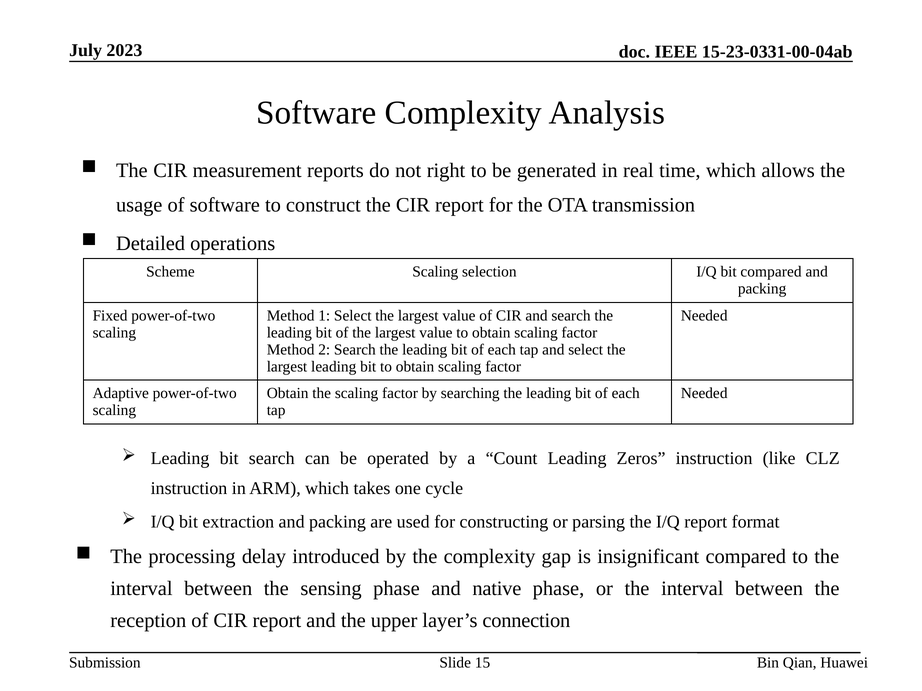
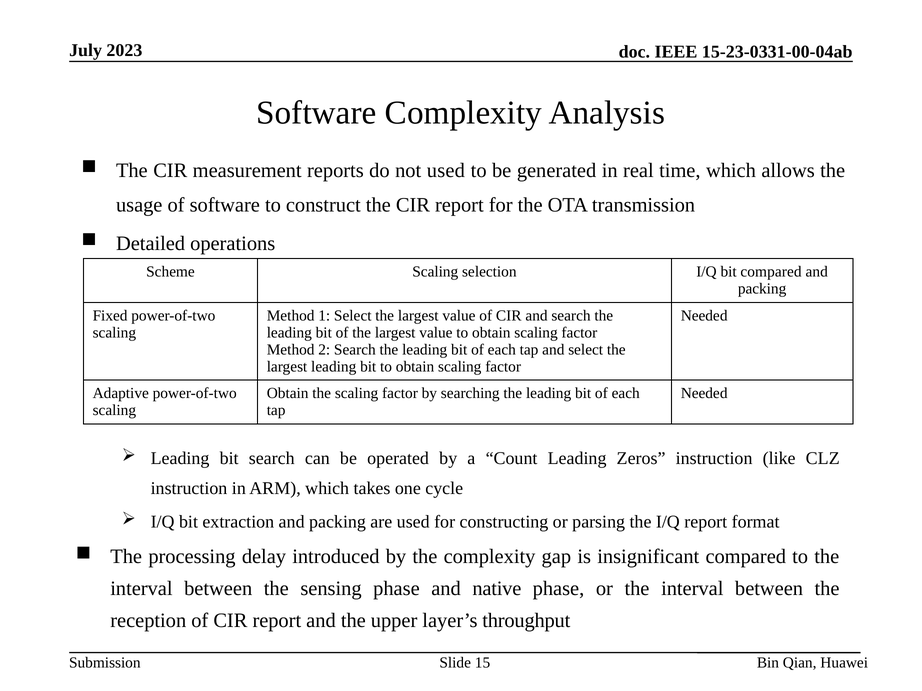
not right: right -> used
connection: connection -> throughput
